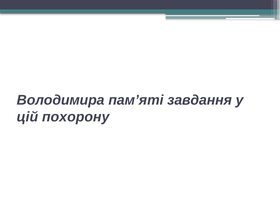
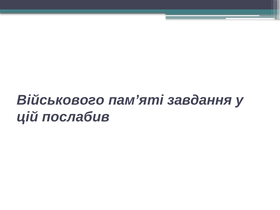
Володимира: Володимира -> Військового
похорону: похорону -> послабив
